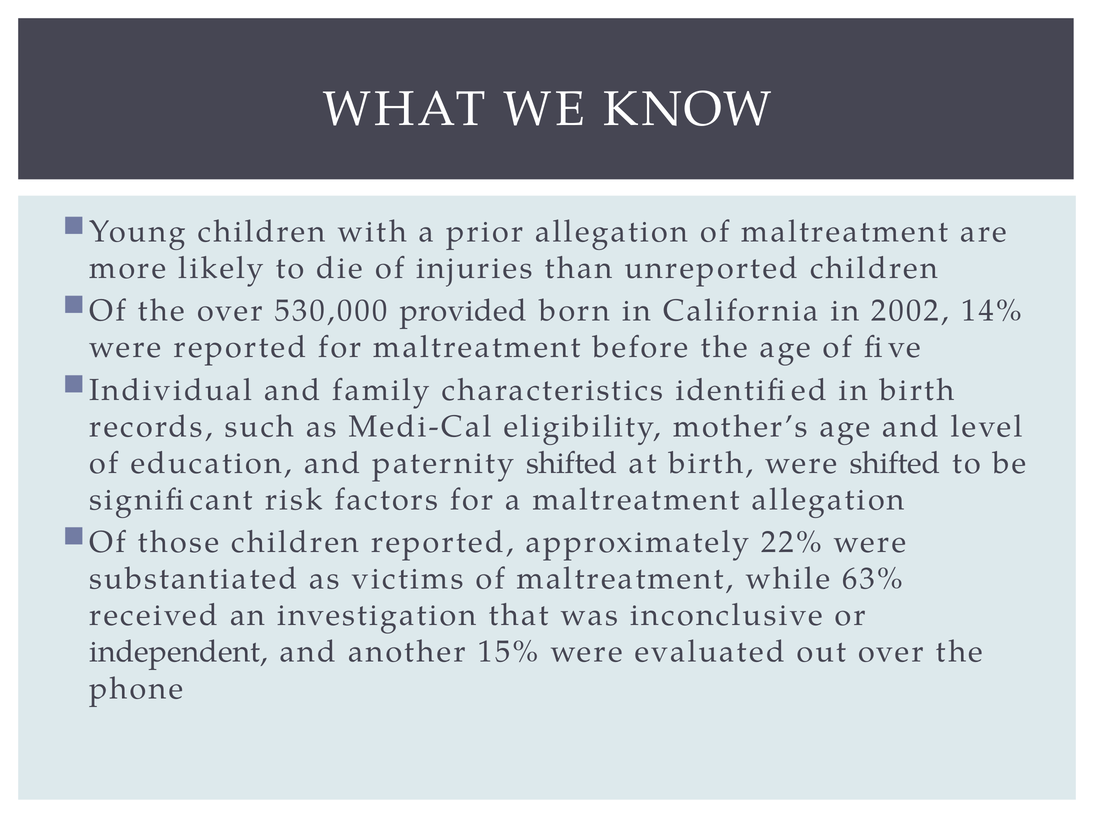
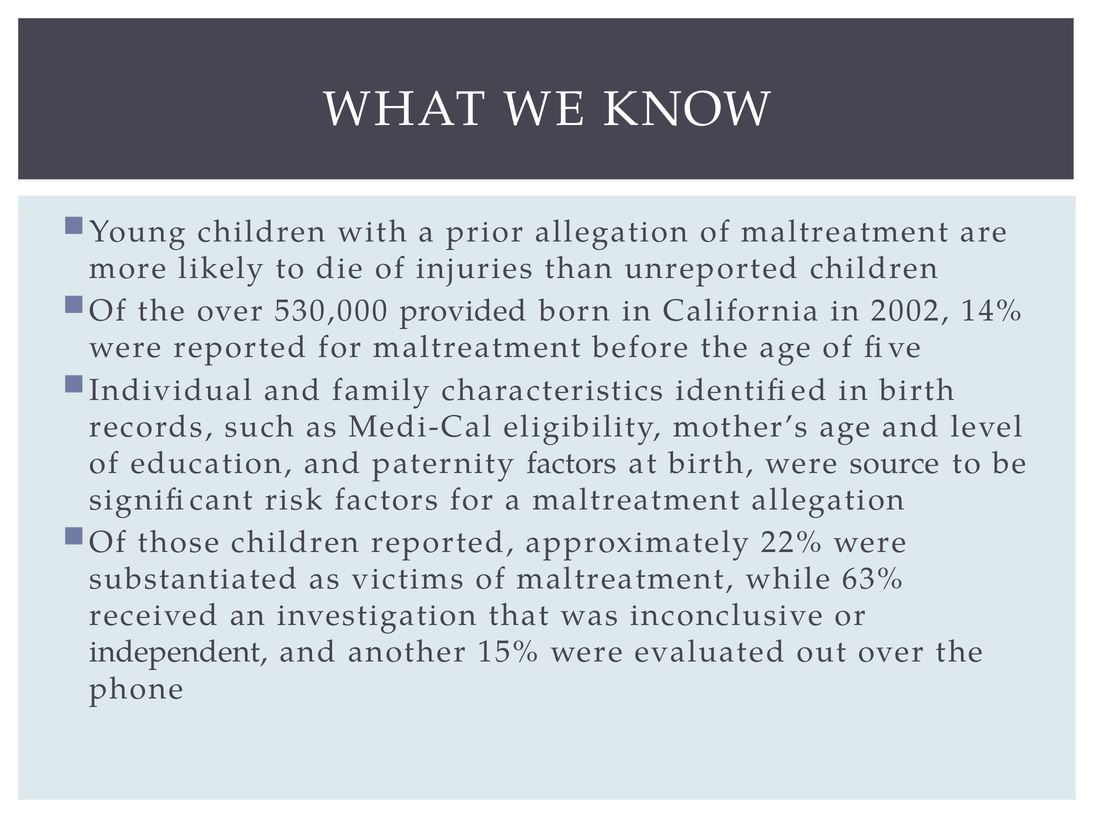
paternity shifted: shifted -> factors
were shifted: shifted -> source
